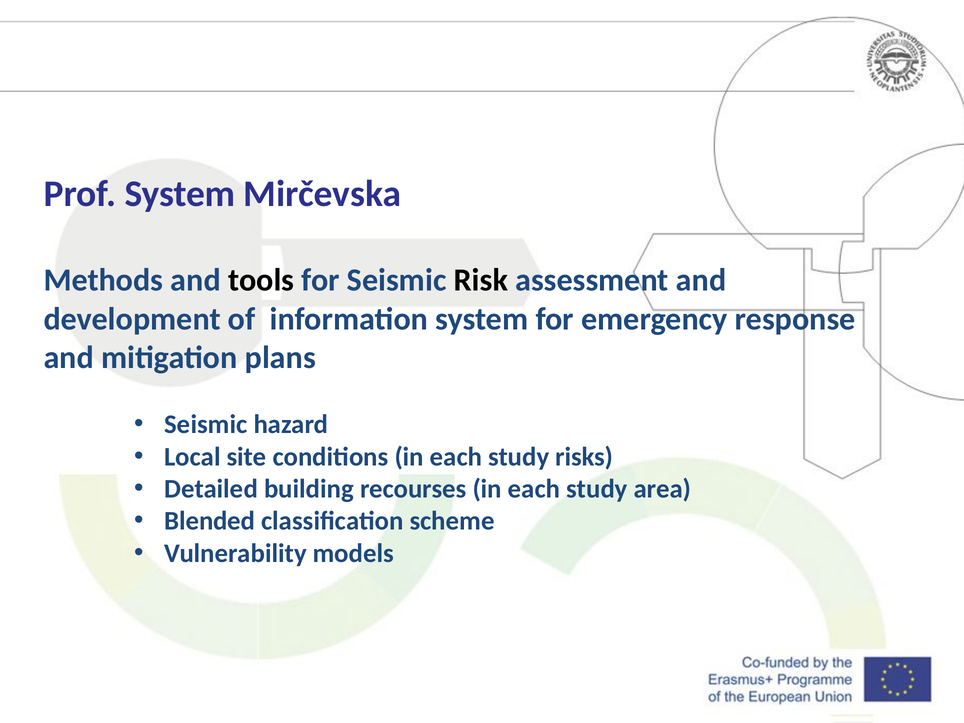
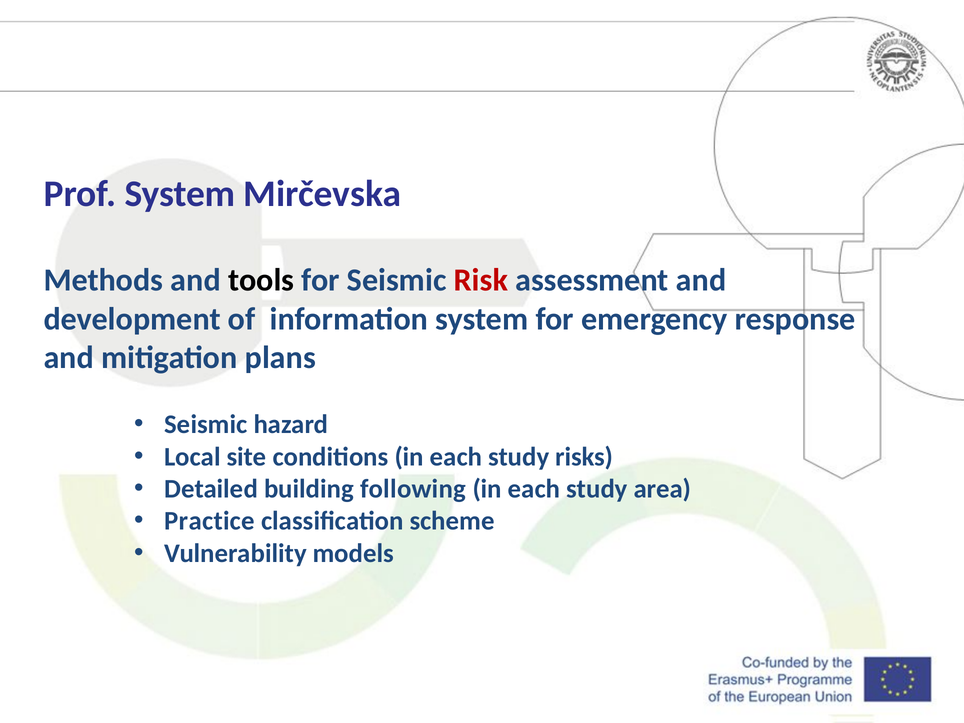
Risk colour: black -> red
recourses: recourses -> following
Blended: Blended -> Practice
